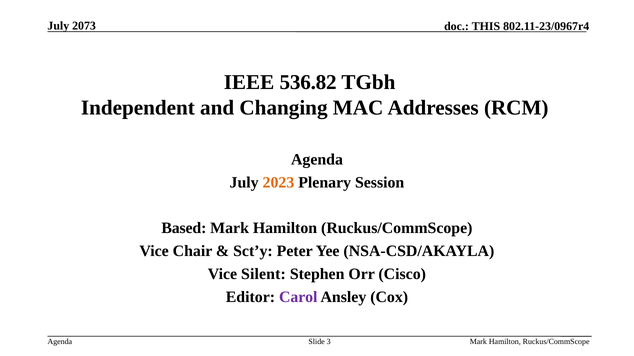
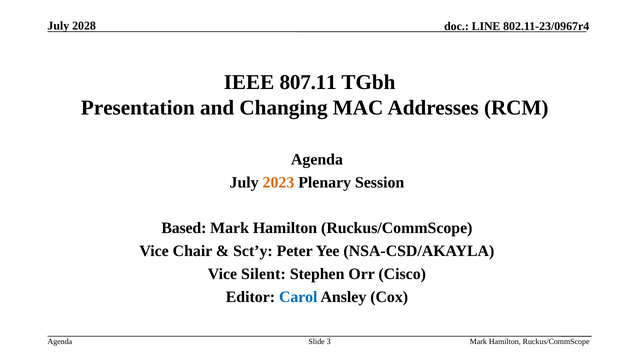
2073: 2073 -> 2028
THIS: THIS -> LINE
536.82: 536.82 -> 807.11
Independent: Independent -> Presentation
Carol colour: purple -> blue
